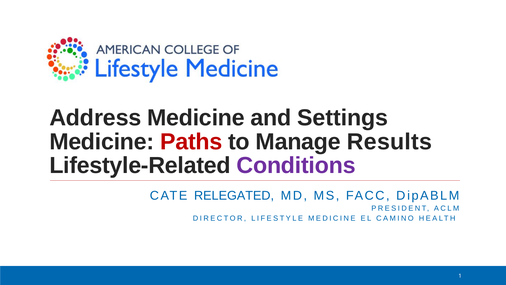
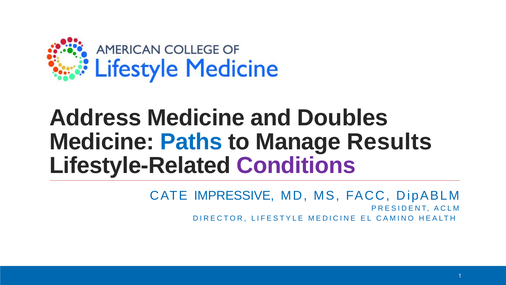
Settings: Settings -> Doubles
Paths colour: red -> blue
RELEGATED: RELEGATED -> IMPRESSIVE
